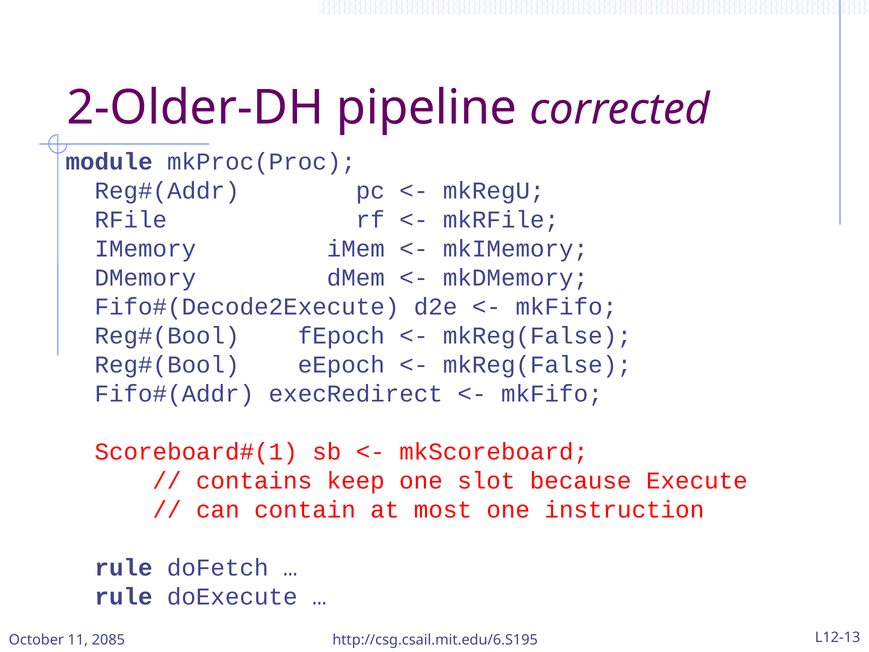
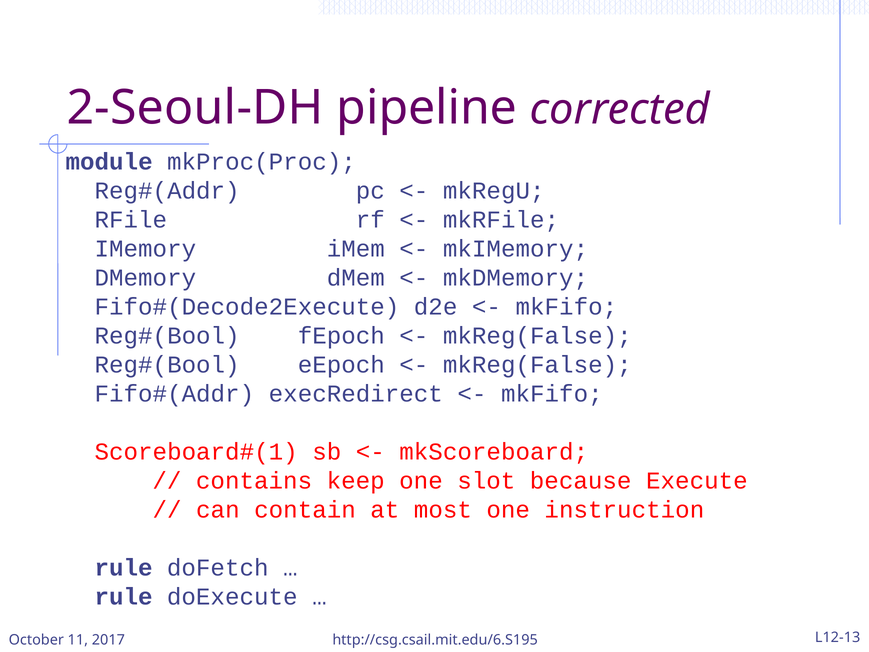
2-Older-DH: 2-Older-DH -> 2-Seoul-DH
2085: 2085 -> 2017
